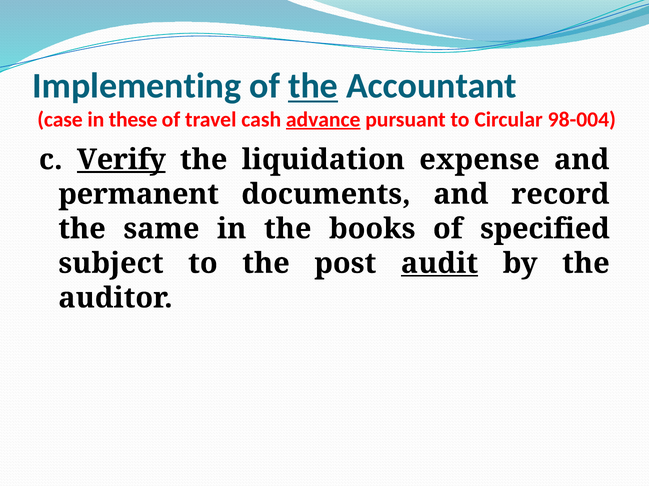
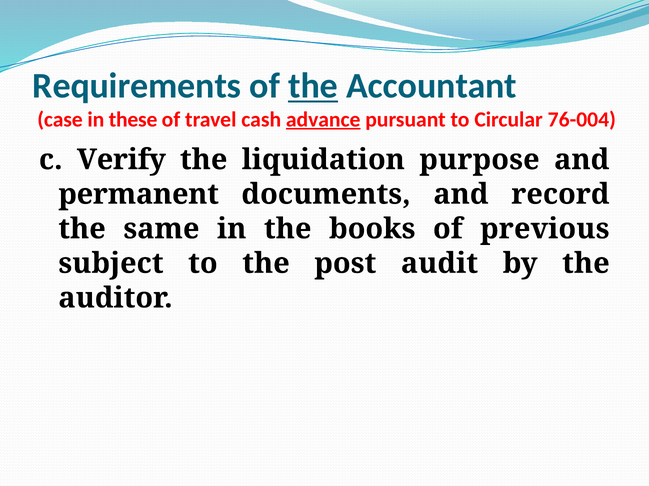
Implementing: Implementing -> Requirements
98-004: 98-004 -> 76-004
Verify underline: present -> none
expense: expense -> purpose
specified: specified -> previous
audit underline: present -> none
